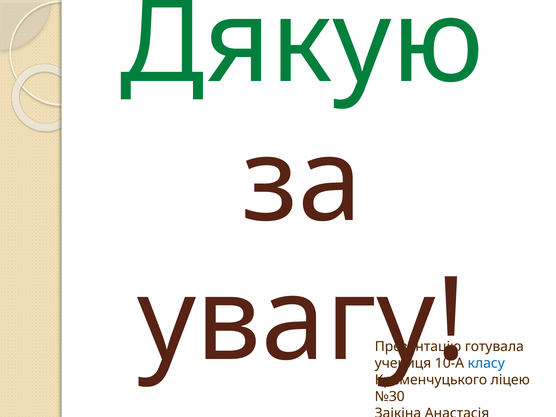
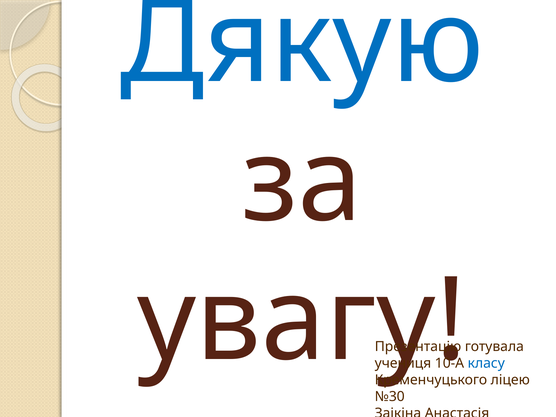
Дякую colour: green -> blue
